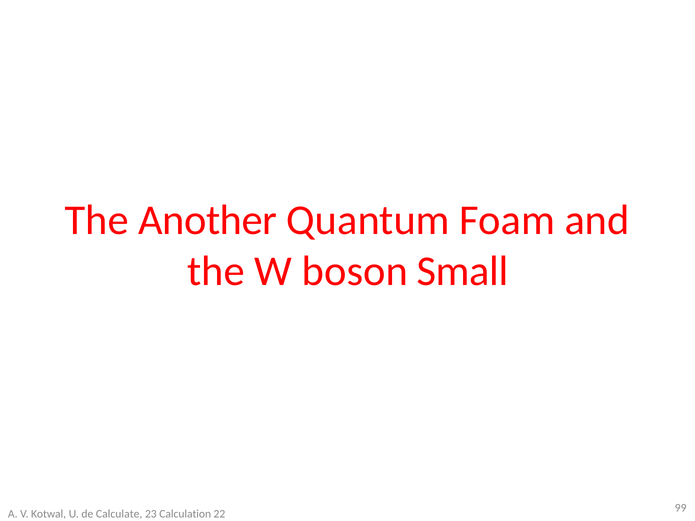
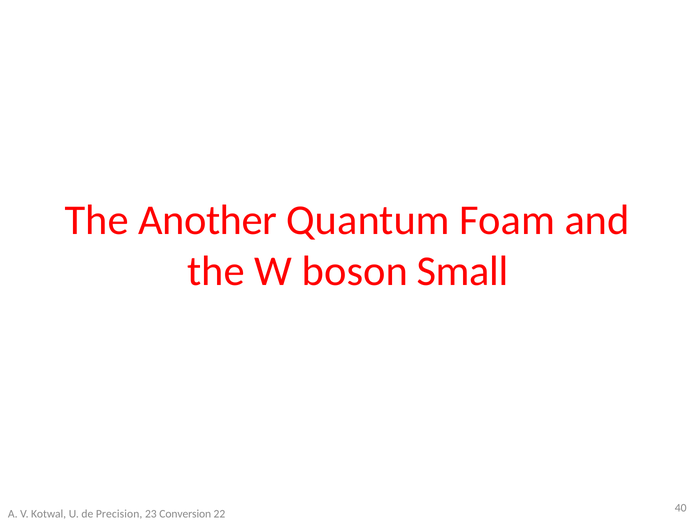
Calculate: Calculate -> Precision
Calculation: Calculation -> Conversion
99: 99 -> 40
